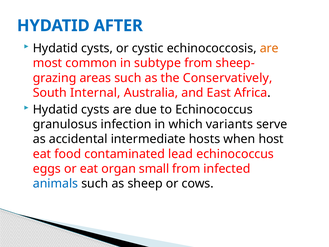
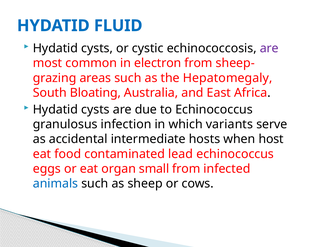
AFTER: AFTER -> FLUID
are at (269, 48) colour: orange -> purple
subtype: subtype -> electron
Conservatively: Conservatively -> Hepatomegaly
Internal: Internal -> Bloating
